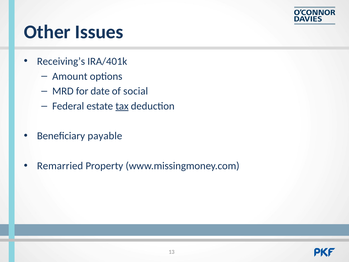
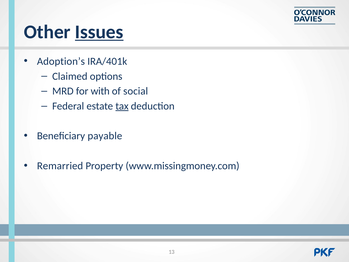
Issues underline: none -> present
Receiving’s: Receiving’s -> Adoption’s
Amount: Amount -> Claimed
date: date -> with
